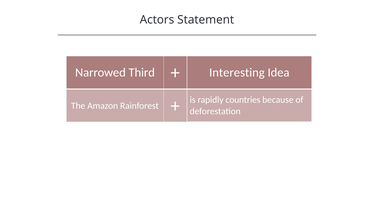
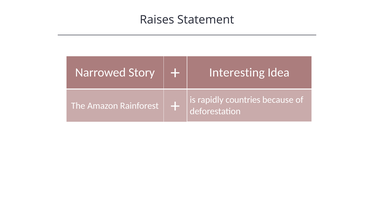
Actors: Actors -> Raises
Third: Third -> Story
